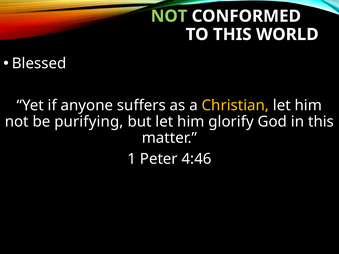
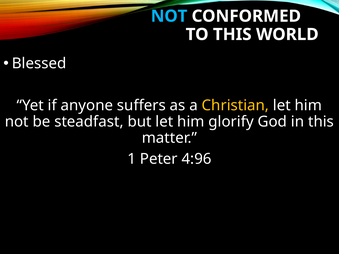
NOT at (169, 16) colour: light green -> light blue
purifying: purifying -> steadfast
4:46: 4:46 -> 4:96
